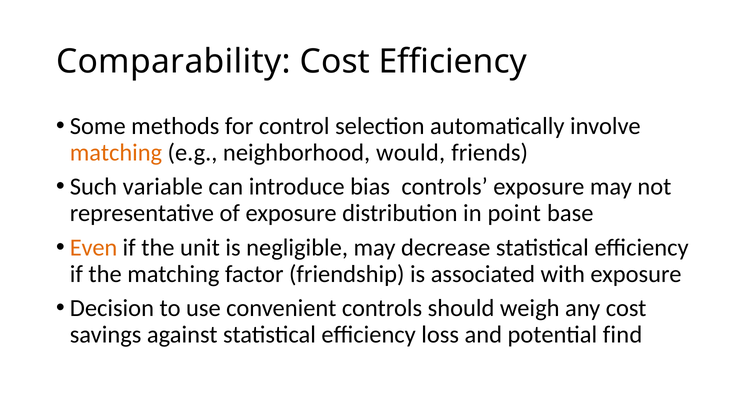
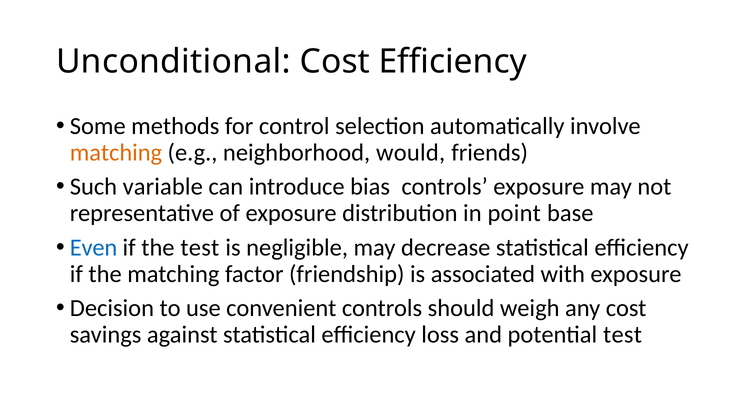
Comparability: Comparability -> Unconditional
Even colour: orange -> blue
the unit: unit -> test
potential find: find -> test
